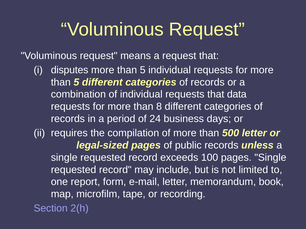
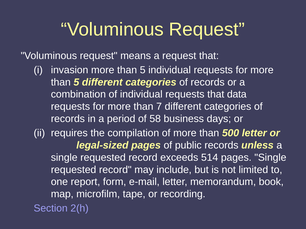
disputes: disputes -> invasion
8: 8 -> 7
24: 24 -> 58
100: 100 -> 514
